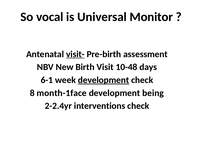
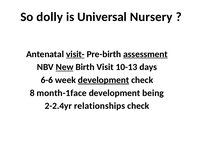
vocal: vocal -> dolly
Monitor: Monitor -> Nursery
assessment underline: none -> present
New underline: none -> present
10-48: 10-48 -> 10-13
6-1: 6-1 -> 6-6
interventions: interventions -> relationships
